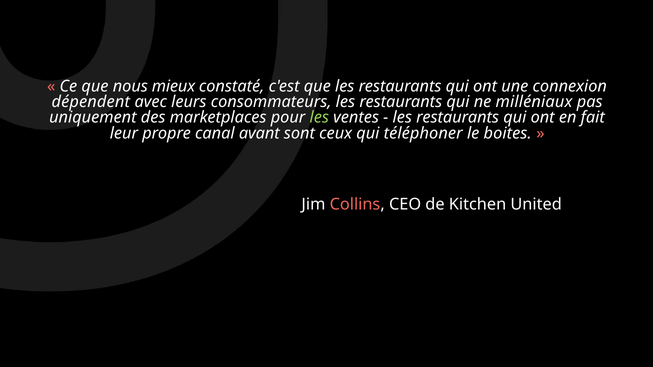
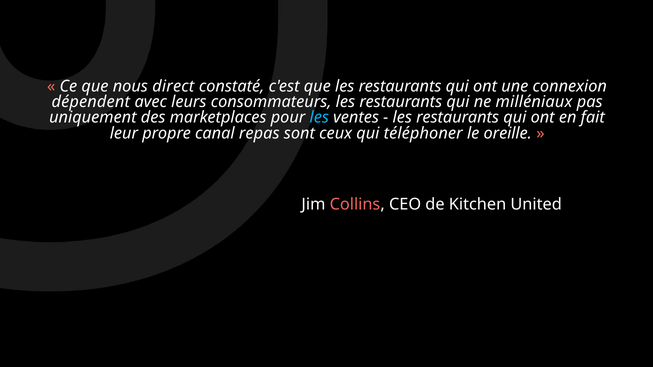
mieux: mieux -> direct
les at (319, 118) colour: light green -> light blue
avant: avant -> repas
boites: boites -> oreille
